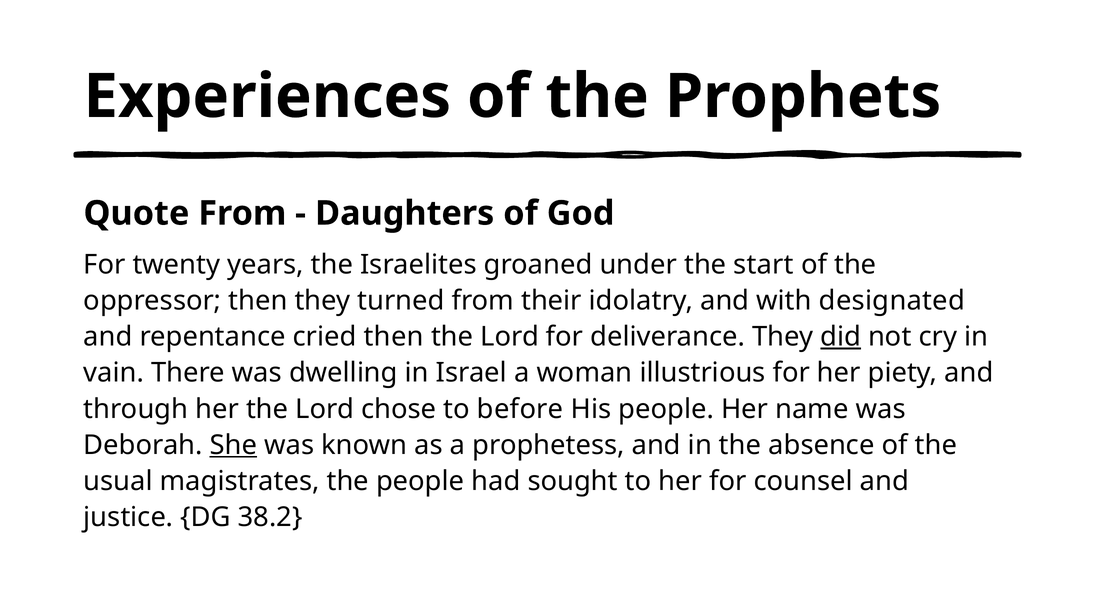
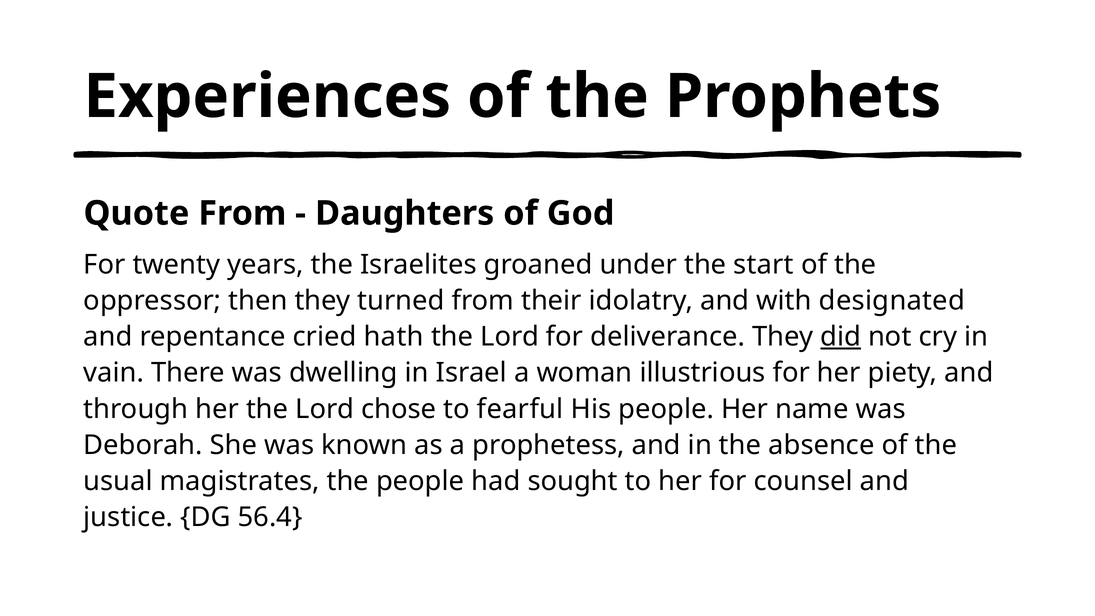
cried then: then -> hath
before: before -> fearful
She underline: present -> none
38.2: 38.2 -> 56.4
